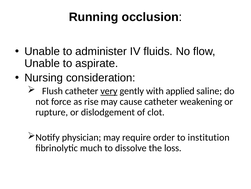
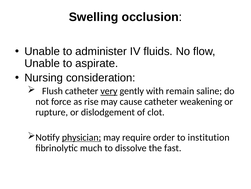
Running: Running -> Swelling
applied: applied -> remain
physician underline: none -> present
loss: loss -> fast
